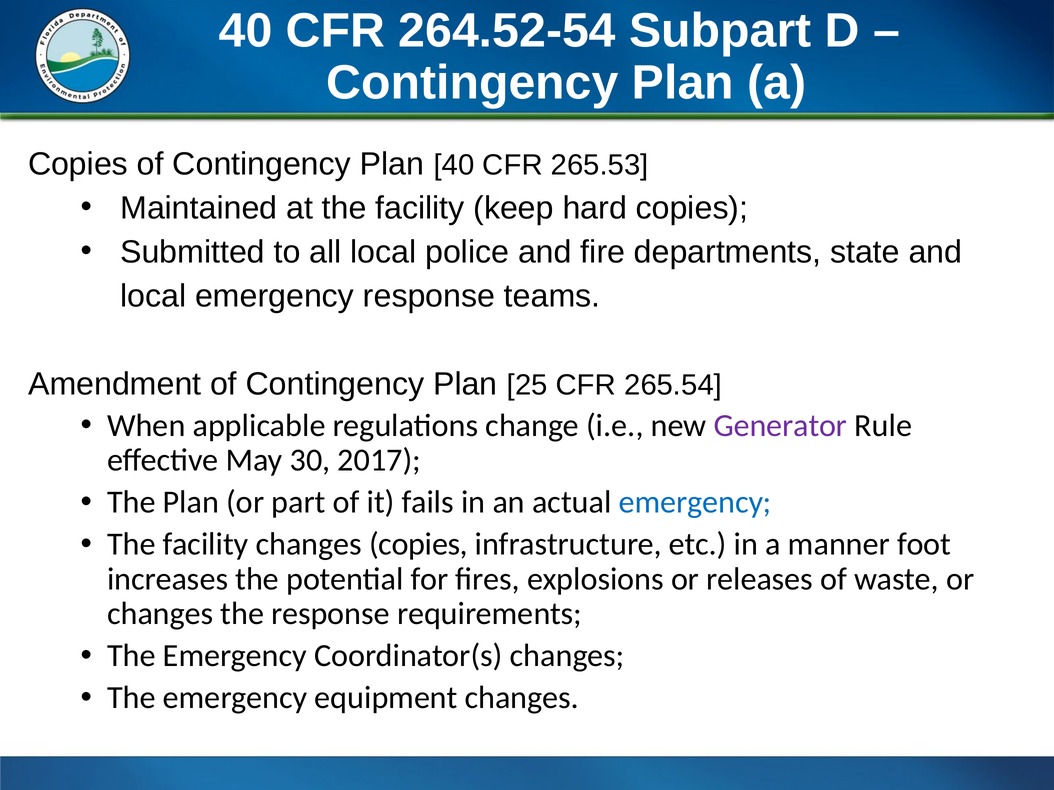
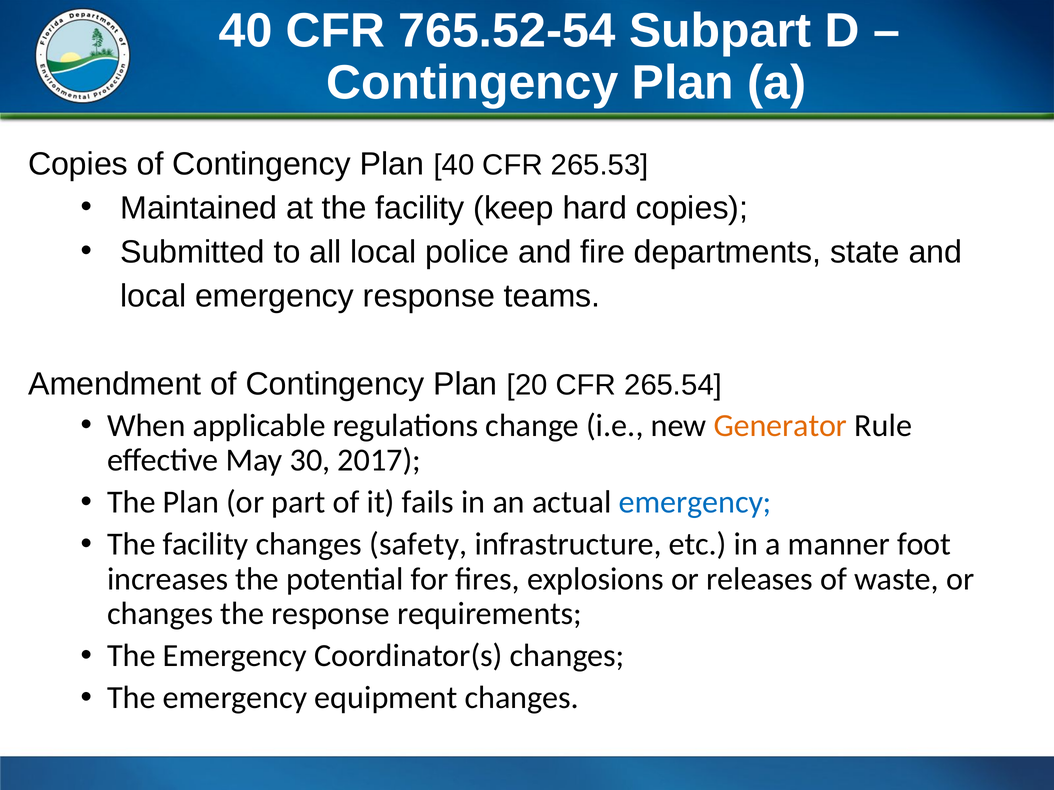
264.52-54: 264.52-54 -> 765.52-54
25: 25 -> 20
Generator colour: purple -> orange
changes copies: copies -> safety
